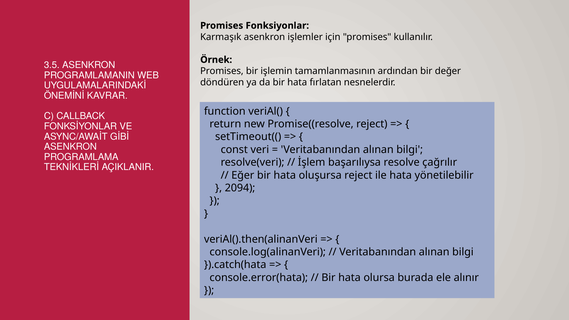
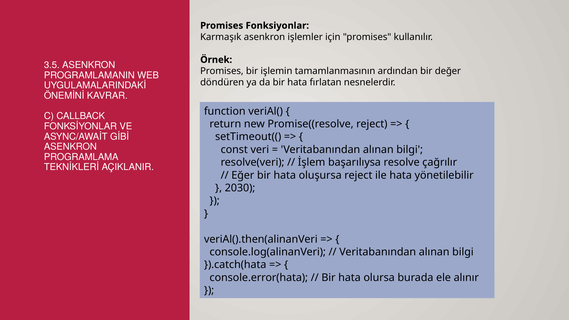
2094: 2094 -> 2030
